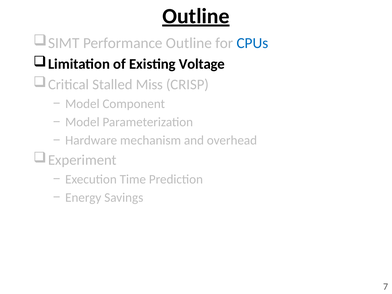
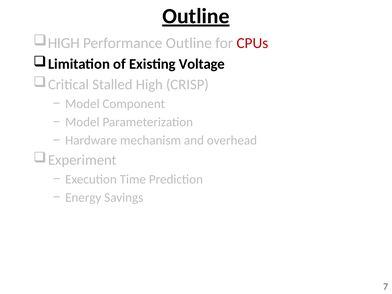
SIMT at (64, 43): SIMT -> HIGH
CPUs colour: blue -> red
Stalled Miss: Miss -> High
